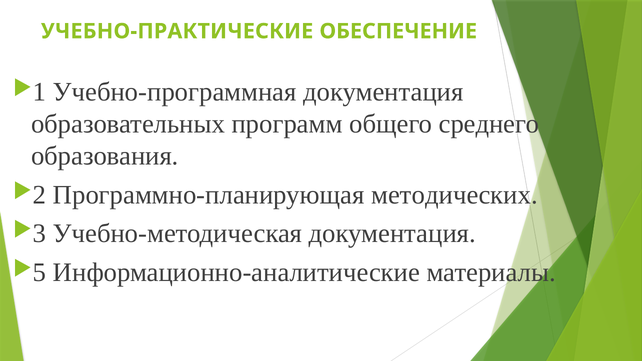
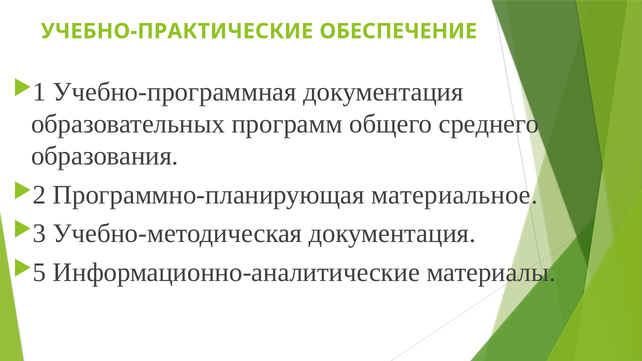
методических: методических -> материальное
